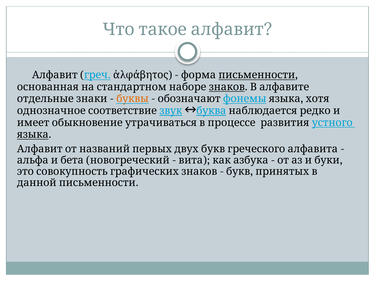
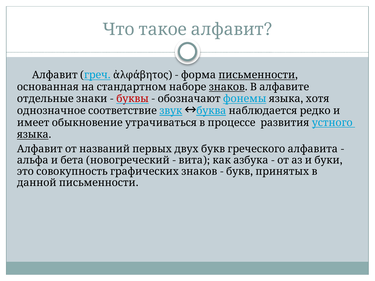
буквы colour: orange -> red
